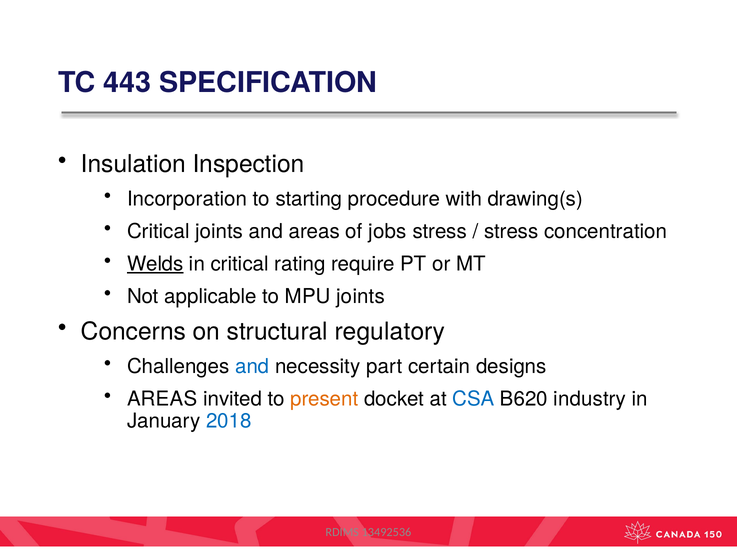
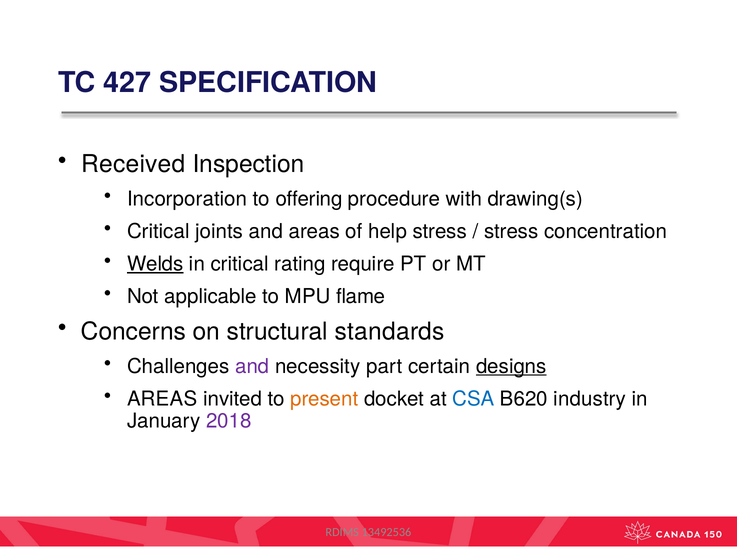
443: 443 -> 427
Insulation: Insulation -> Received
starting: starting -> offering
jobs: jobs -> help
MPU joints: joints -> flame
regulatory: regulatory -> standards
and at (252, 366) colour: blue -> purple
designs underline: none -> present
2018 colour: blue -> purple
